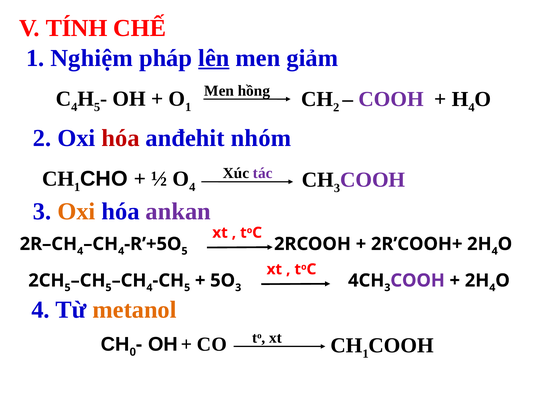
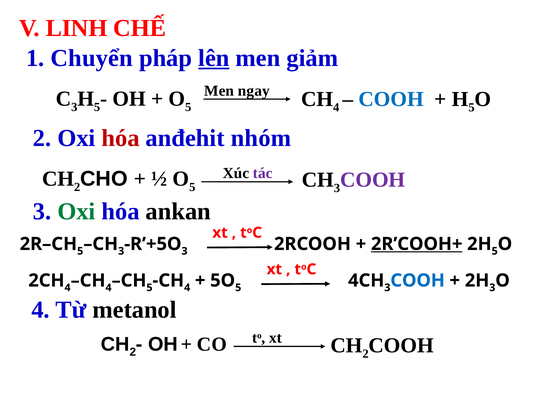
TÍNH: TÍNH -> LINH
Nghiệm: Nghiệm -> Chuyển
hồng: hồng -> ngay
4 at (74, 107): 4 -> 3
1 at (188, 107): 1 -> 5
2 at (336, 107): 2 -> 4
COOH at (391, 99) colour: purple -> blue
4 at (472, 107): 4 -> 5
1 at (77, 187): 1 -> 2
4 at (192, 187): 4 -> 5
Oxi at (76, 212) colour: orange -> green
ankan colour: purple -> black
4 at (80, 251): 4 -> 5
4 at (121, 251): 4 -> 3
5 at (185, 251): 5 -> 3
2R’COOH+ underline: none -> present
4 at (495, 251): 4 -> 5
5 at (68, 288): 5 -> 4
5 at (109, 288): 5 -> 4
4 at (149, 288): 4 -> 5
5 at (187, 288): 5 -> 4
3 at (238, 288): 3 -> 5
COOH at (418, 281) colour: purple -> blue
4 at (492, 288): 4 -> 3
metanol colour: orange -> black
0 at (133, 353): 0 -> 2
1 at (366, 354): 1 -> 2
